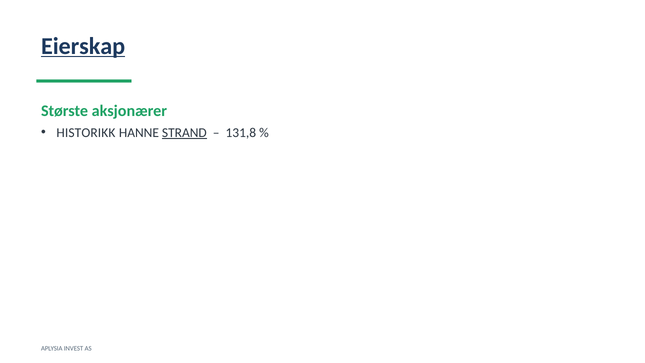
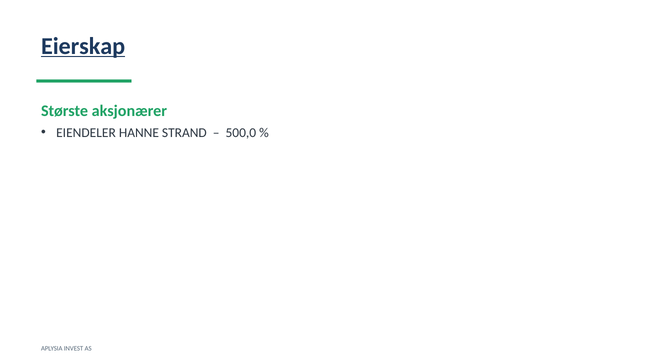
HISTORIKK: HISTORIKK -> EIENDELER
STRAND underline: present -> none
131,8: 131,8 -> 500,0
